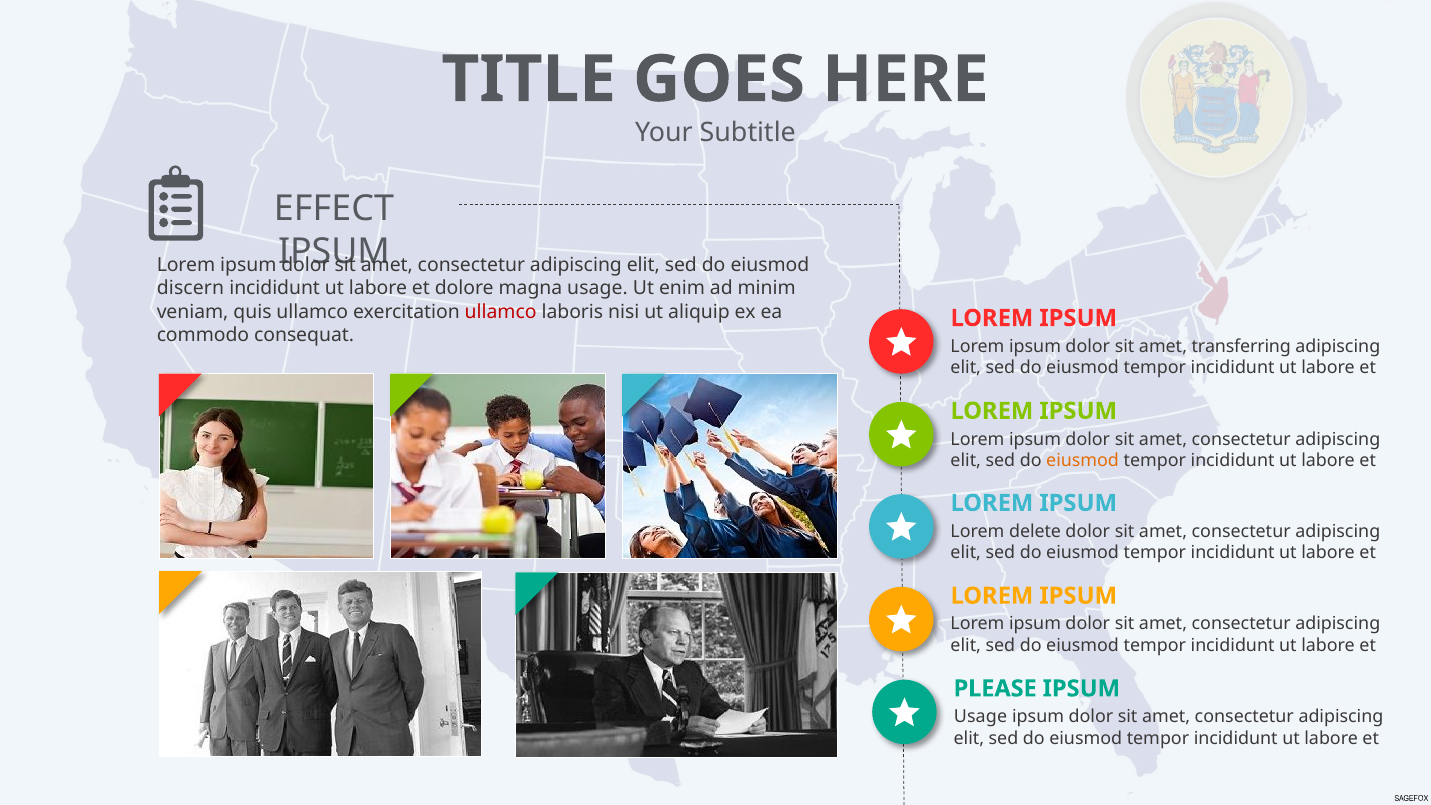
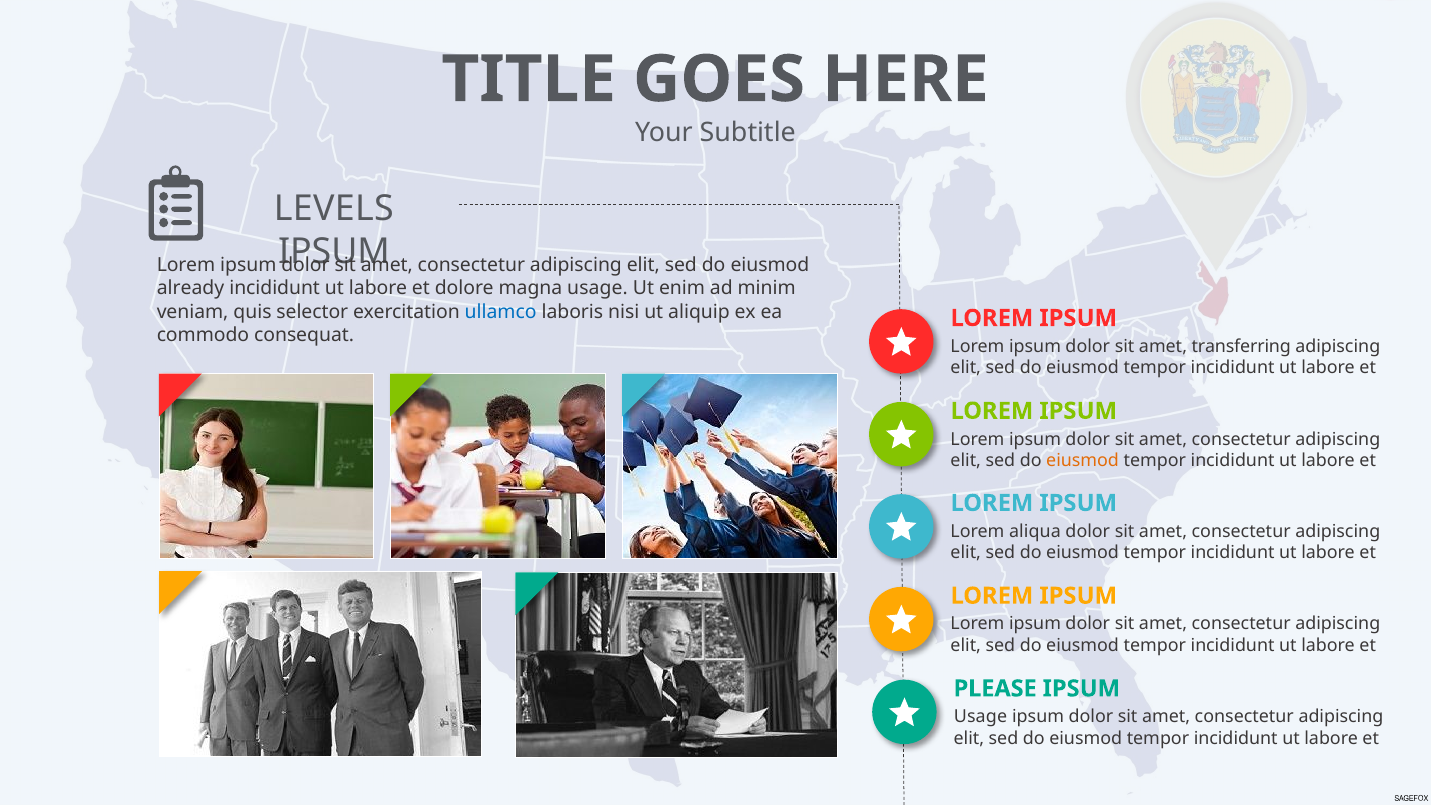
EFFECT: EFFECT -> LEVELS
discern: discern -> already
quis ullamco: ullamco -> selector
ullamco at (501, 312) colour: red -> blue
delete: delete -> aliqua
